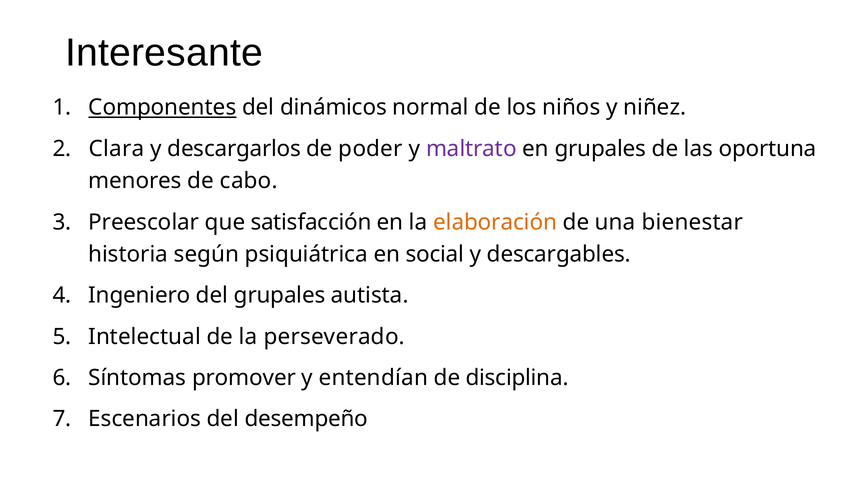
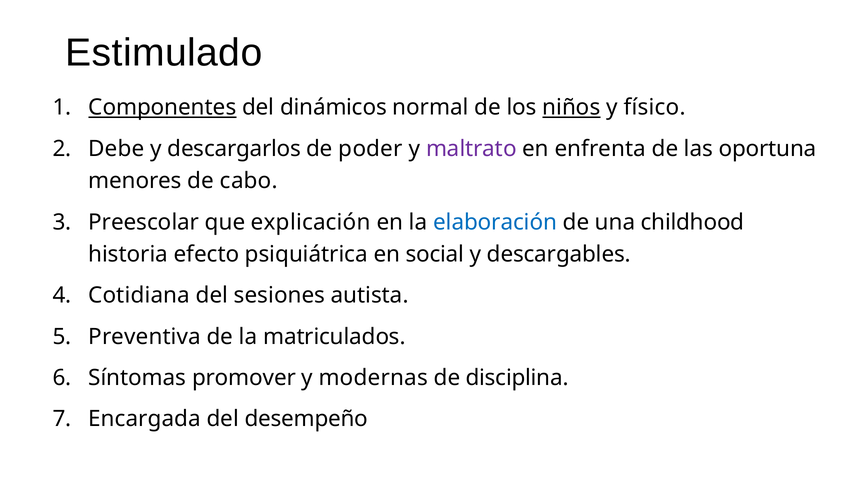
Interesante: Interesante -> Estimulado
niños underline: none -> present
niñez: niñez -> físico
Clara: Clara -> Debe
en grupales: grupales -> enfrenta
satisfacción: satisfacción -> explicación
elaboración colour: orange -> blue
bienestar: bienestar -> childhood
según: según -> efecto
Ingeniero: Ingeniero -> Cotidiana
del grupales: grupales -> sesiones
Intelectual: Intelectual -> Preventiva
perseverado: perseverado -> matriculados
entendían: entendían -> modernas
Escenarios: Escenarios -> Encargada
